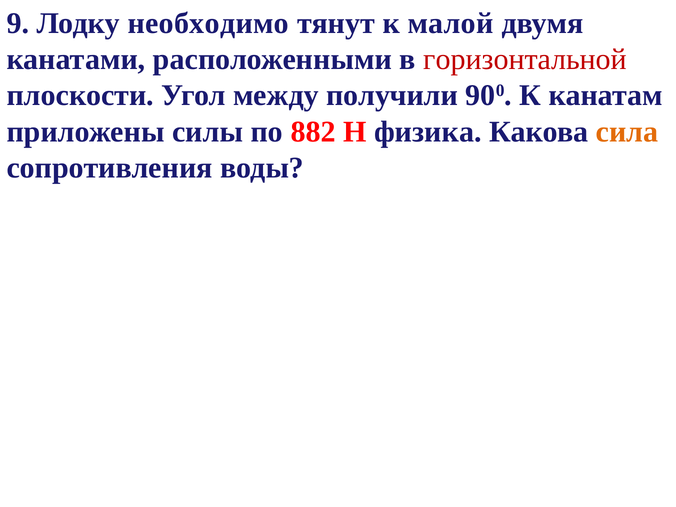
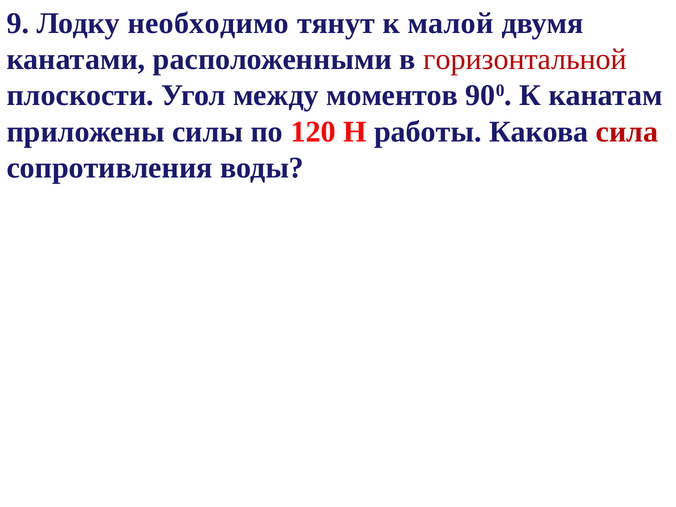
получили: получили -> моментов
882: 882 -> 120
физика: физика -> работы
сила colour: orange -> red
